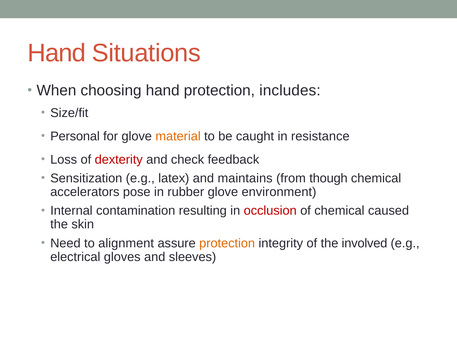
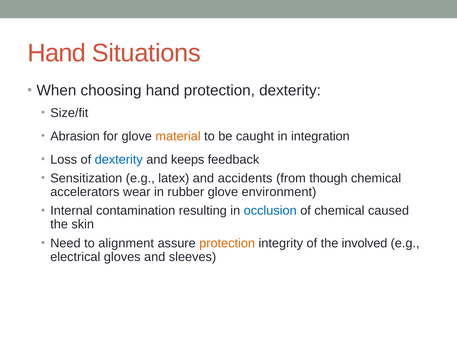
protection includes: includes -> dexterity
Personal: Personal -> Abrasion
resistance: resistance -> integration
dexterity at (119, 160) colour: red -> blue
check: check -> keeps
maintains: maintains -> accidents
pose: pose -> wear
occlusion colour: red -> blue
